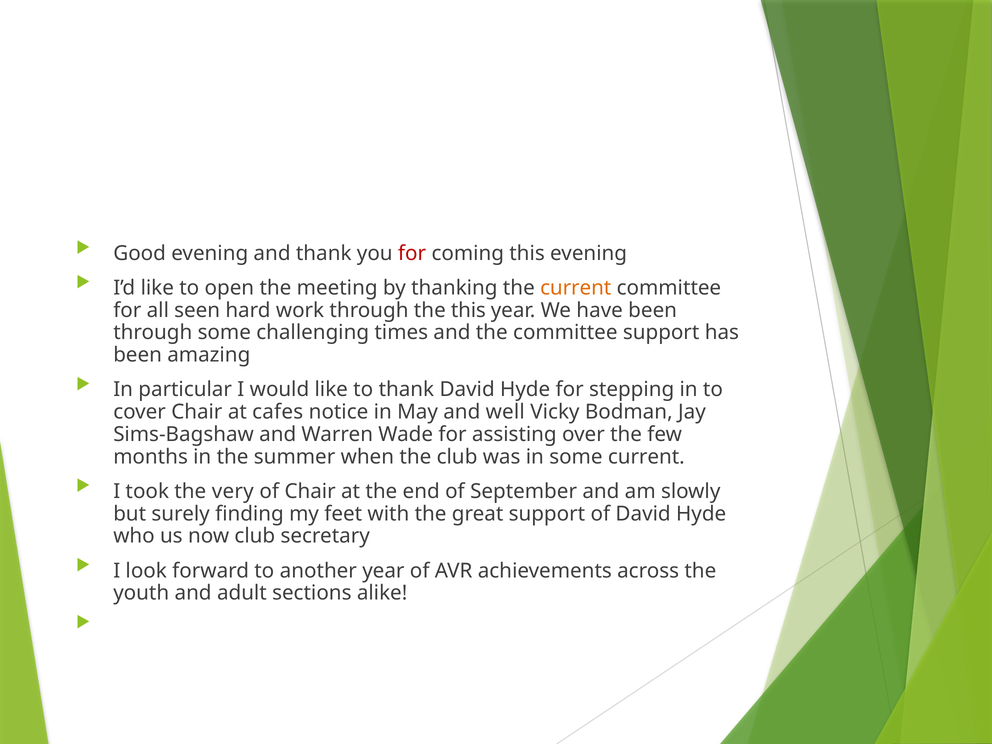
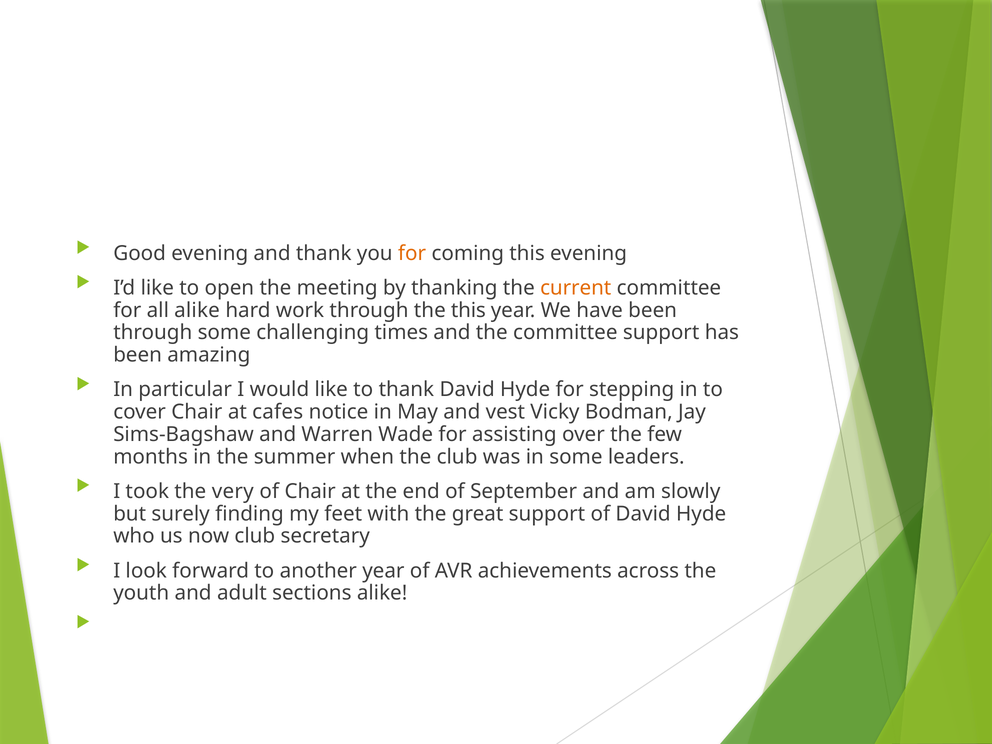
for at (412, 253) colour: red -> orange
all seen: seen -> alike
well: well -> vest
some current: current -> leaders
